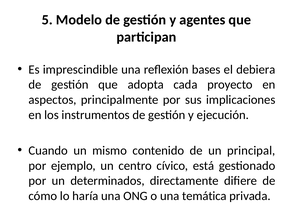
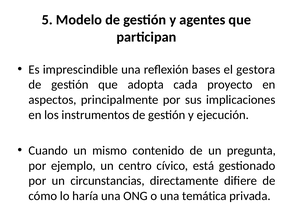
debiera: debiera -> gestora
principal: principal -> pregunta
determinados: determinados -> circunstancias
